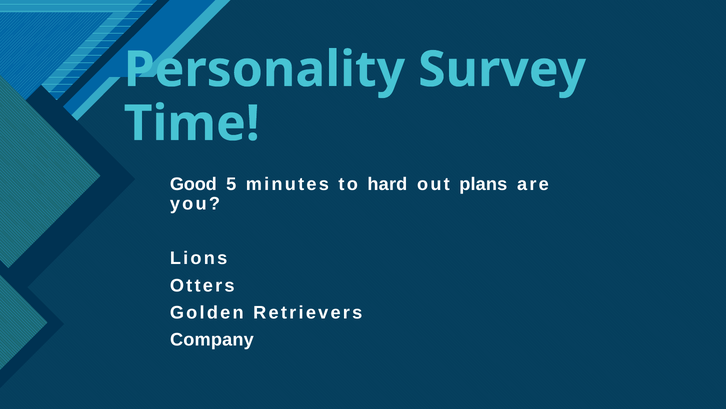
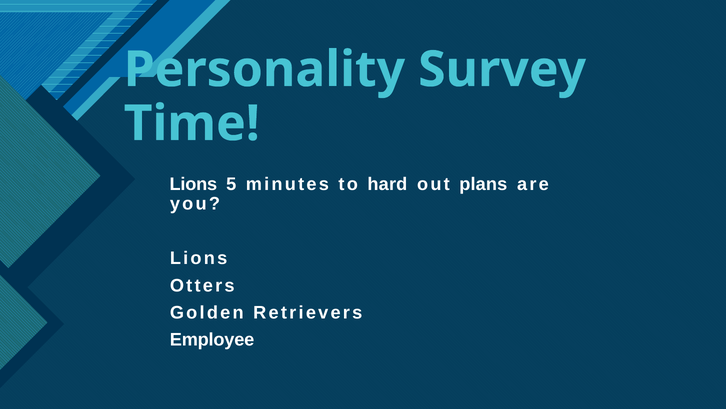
Good at (193, 184): Good -> Lions
Company: Company -> Employee
